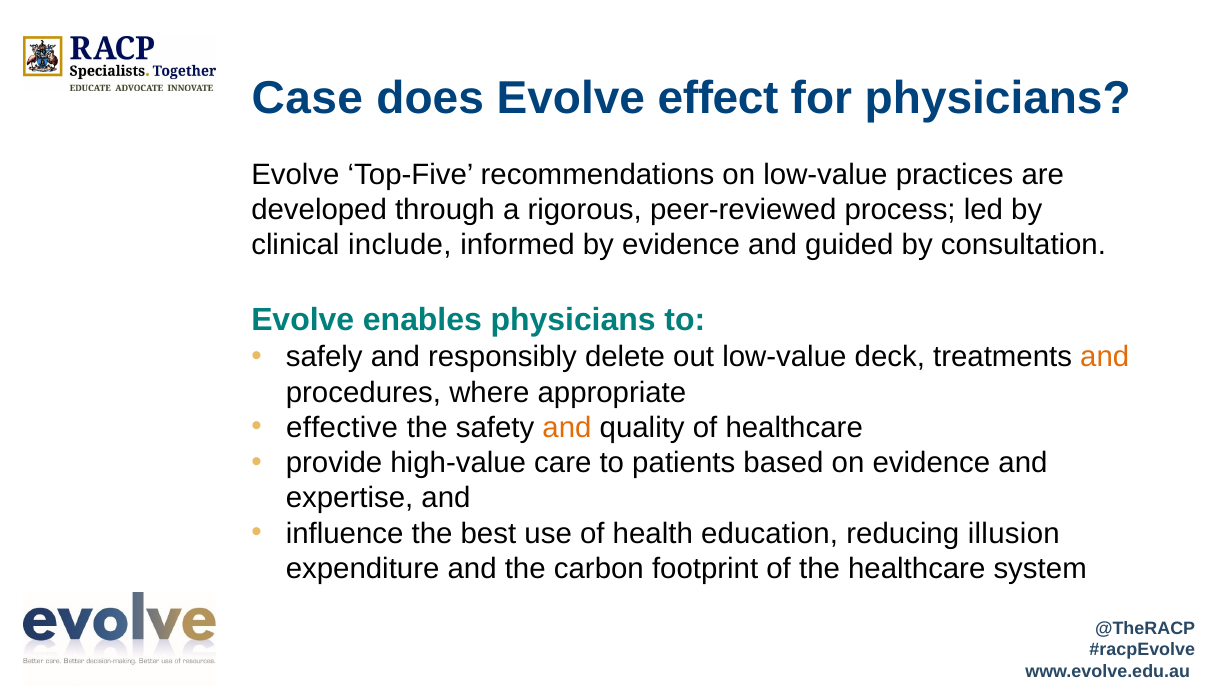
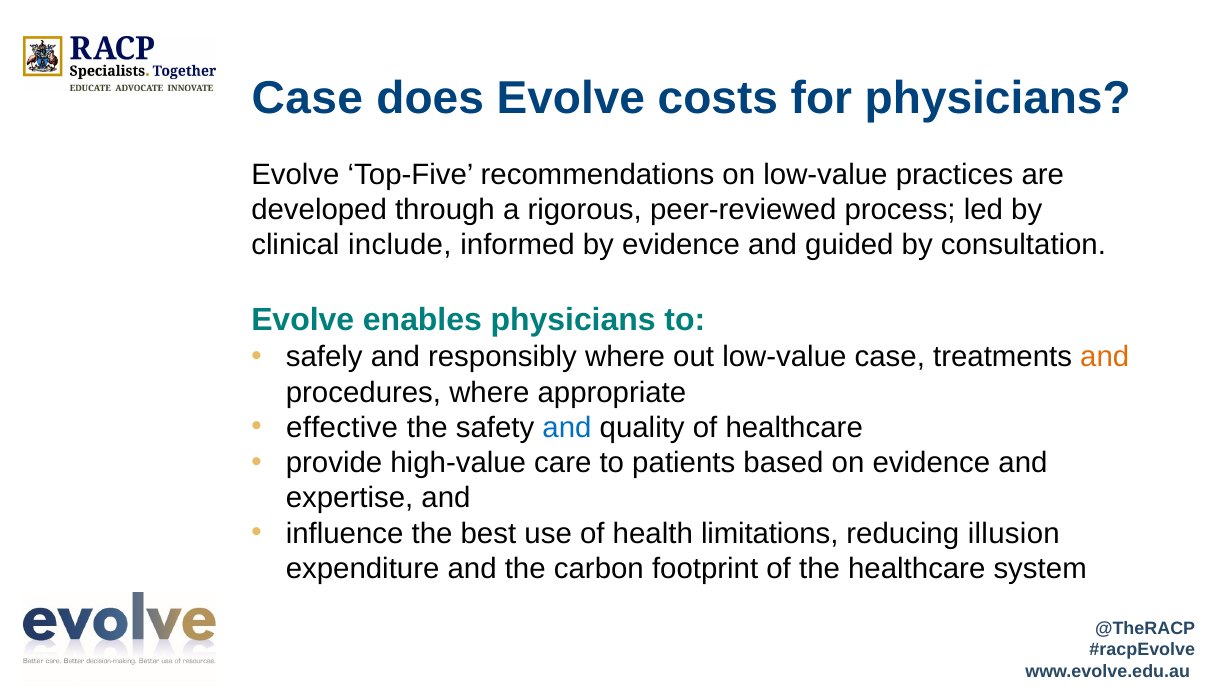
effect: effect -> costs
responsibly delete: delete -> where
low-value deck: deck -> case
and at (567, 427) colour: orange -> blue
education: education -> limitations
